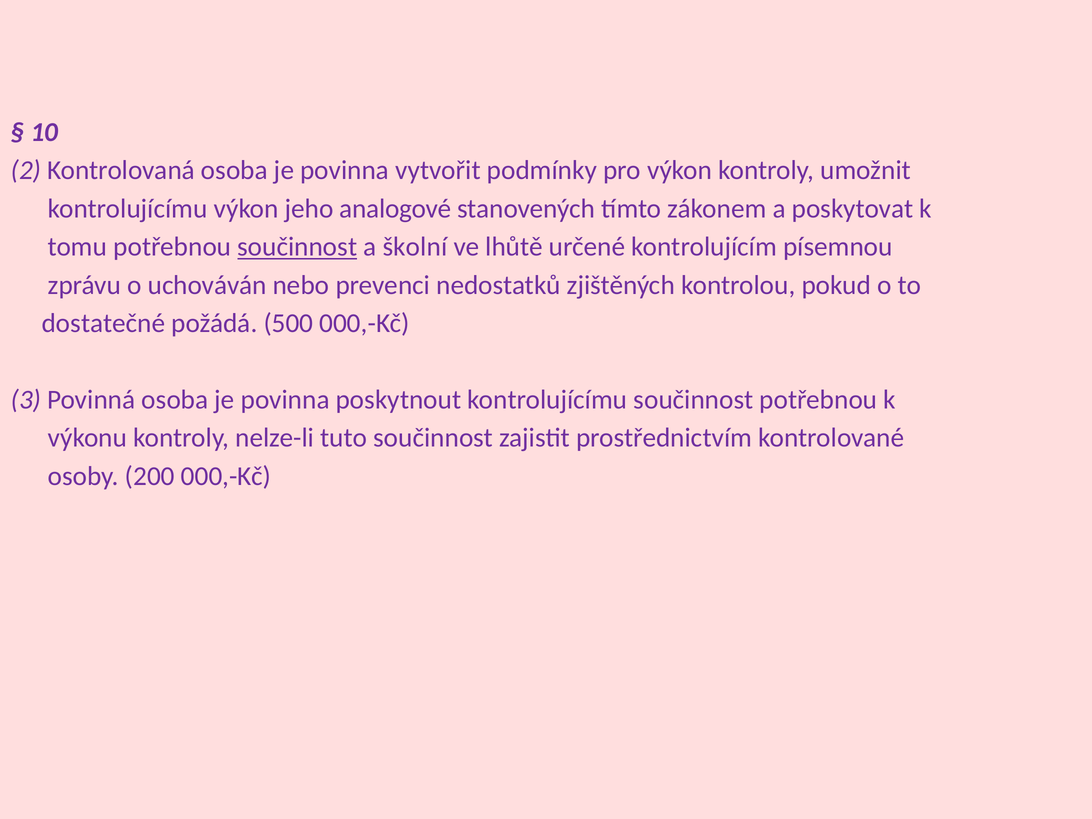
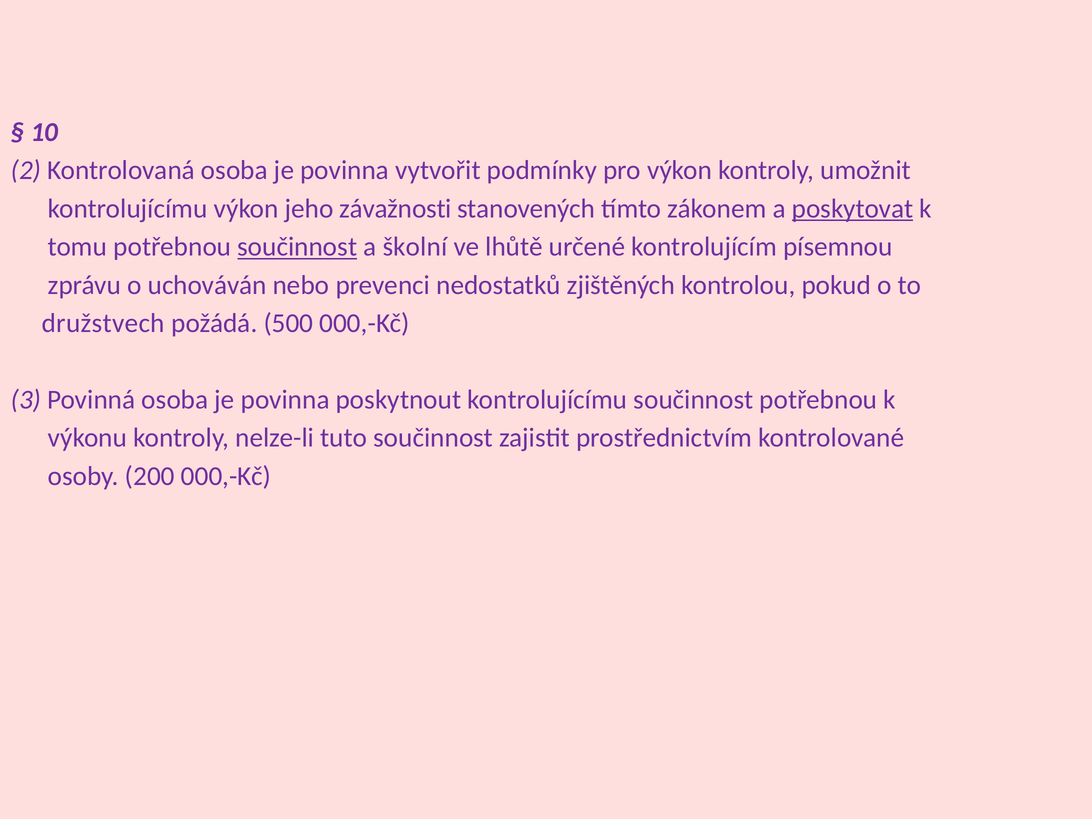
analogové: analogové -> závažnosti
poskytovat underline: none -> present
dostatečné: dostatečné -> družstvech
